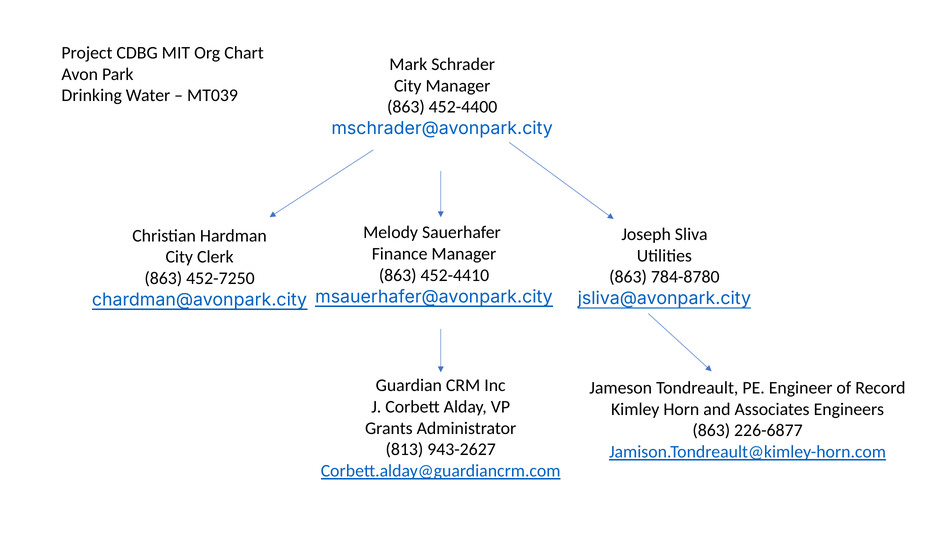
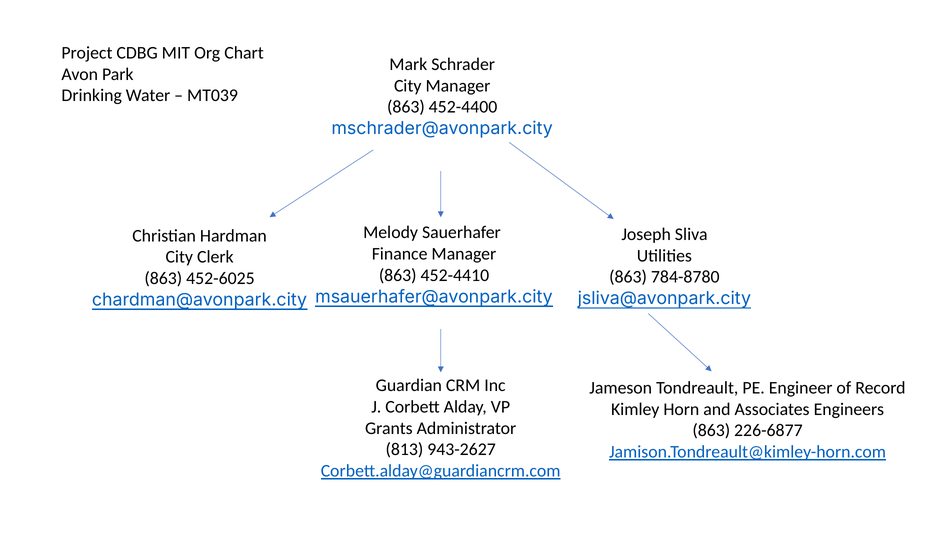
452-7250: 452-7250 -> 452-6025
